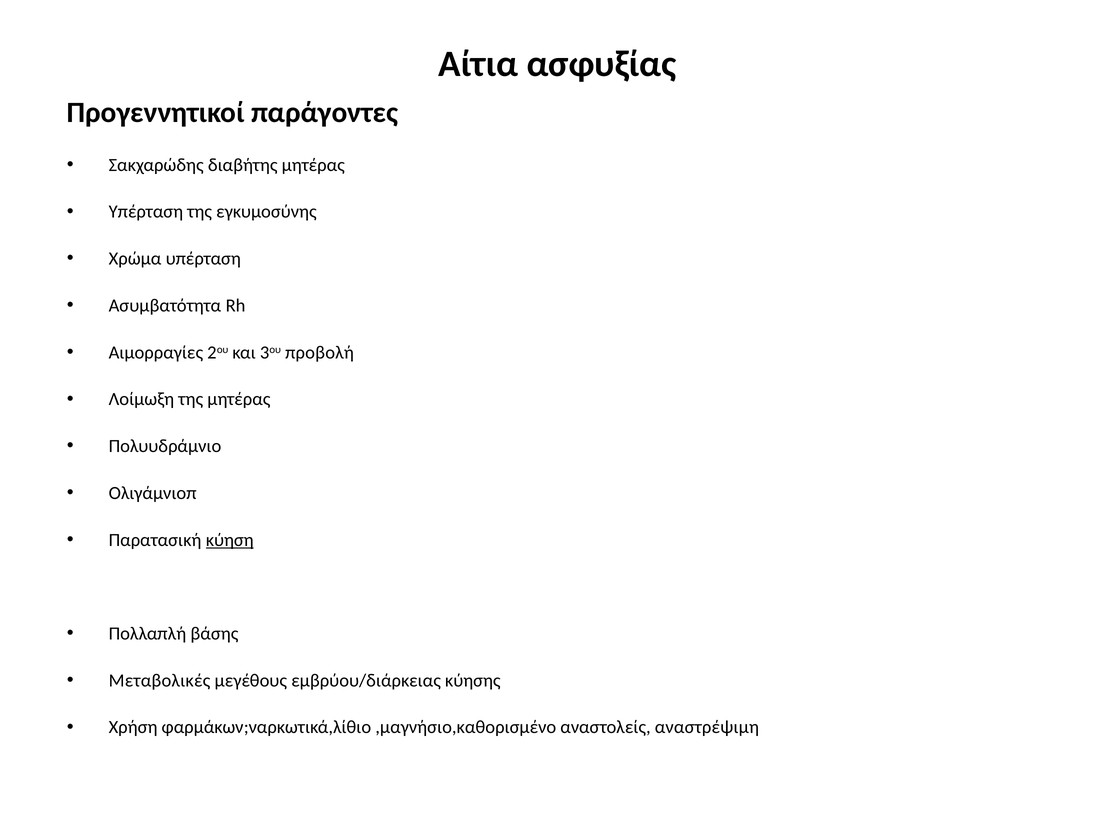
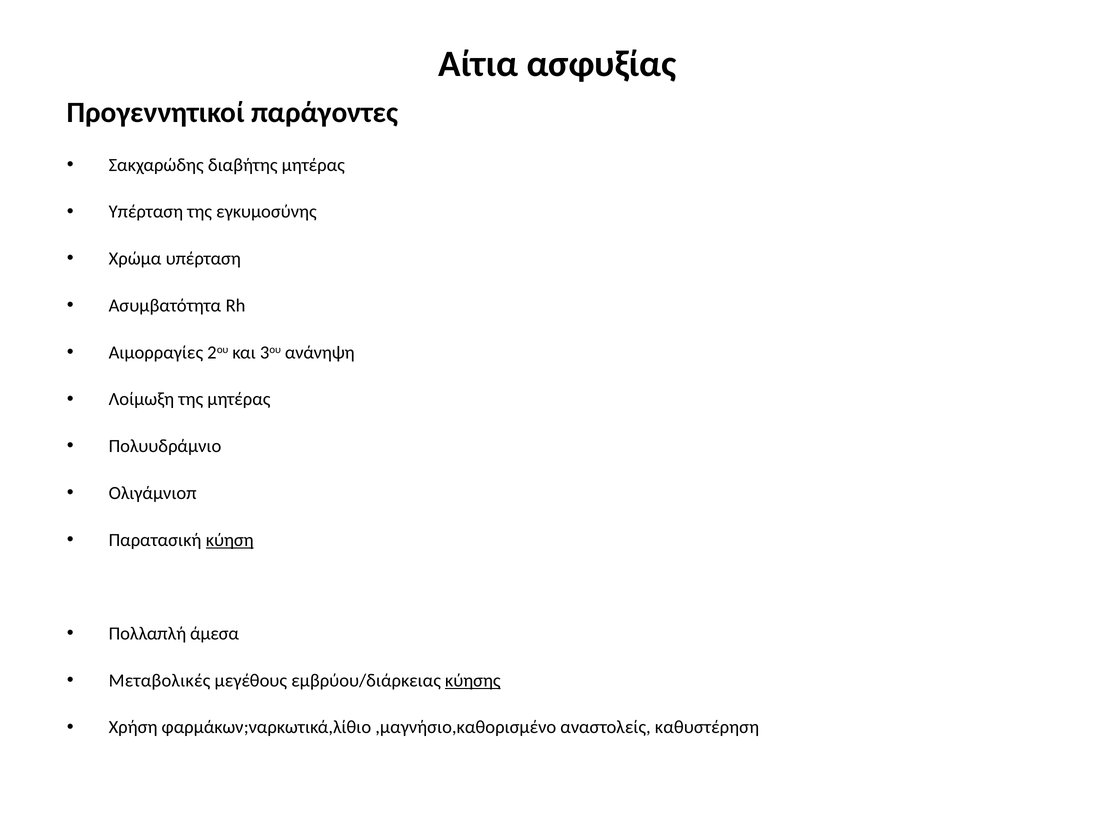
προβολή: προβολή -> ανάνηψη
βάσης: βάσης -> άμεσα
κύησης underline: none -> present
αναστρέψιμη: αναστρέψιμη -> καθυστέρηση
